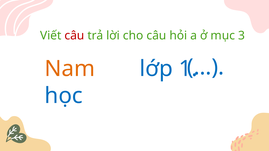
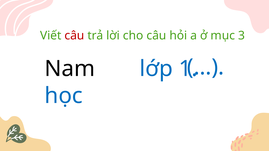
Nam colour: orange -> black
